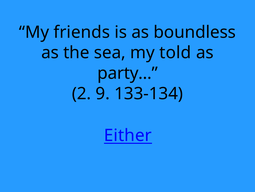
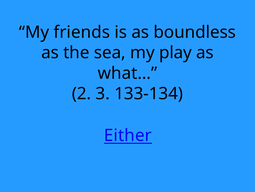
told: told -> play
party…: party… -> what…
9: 9 -> 3
